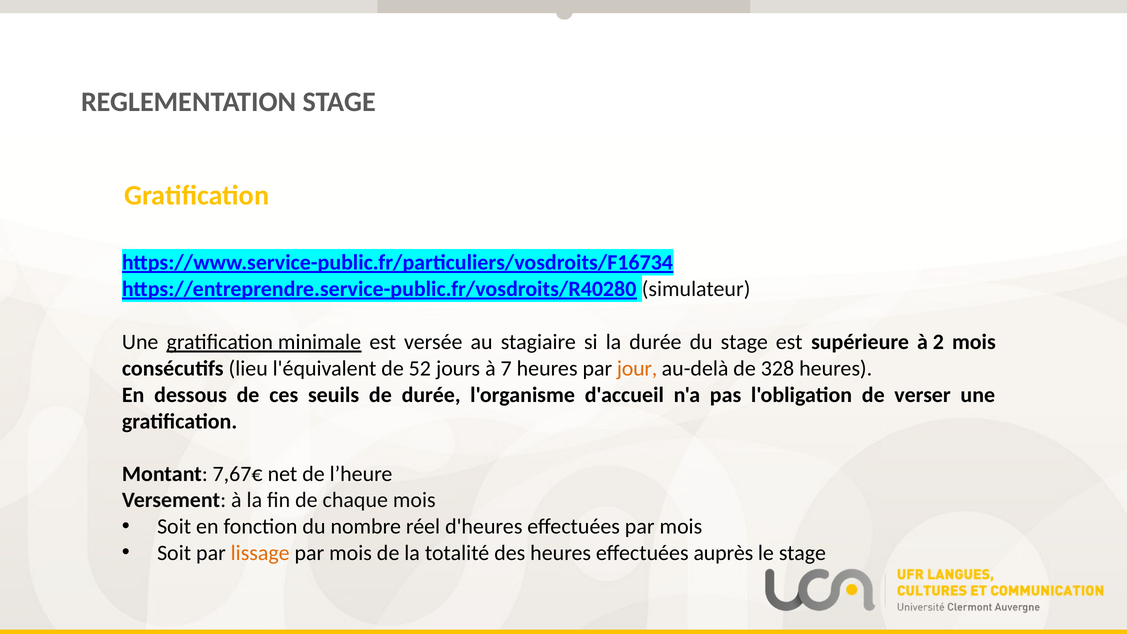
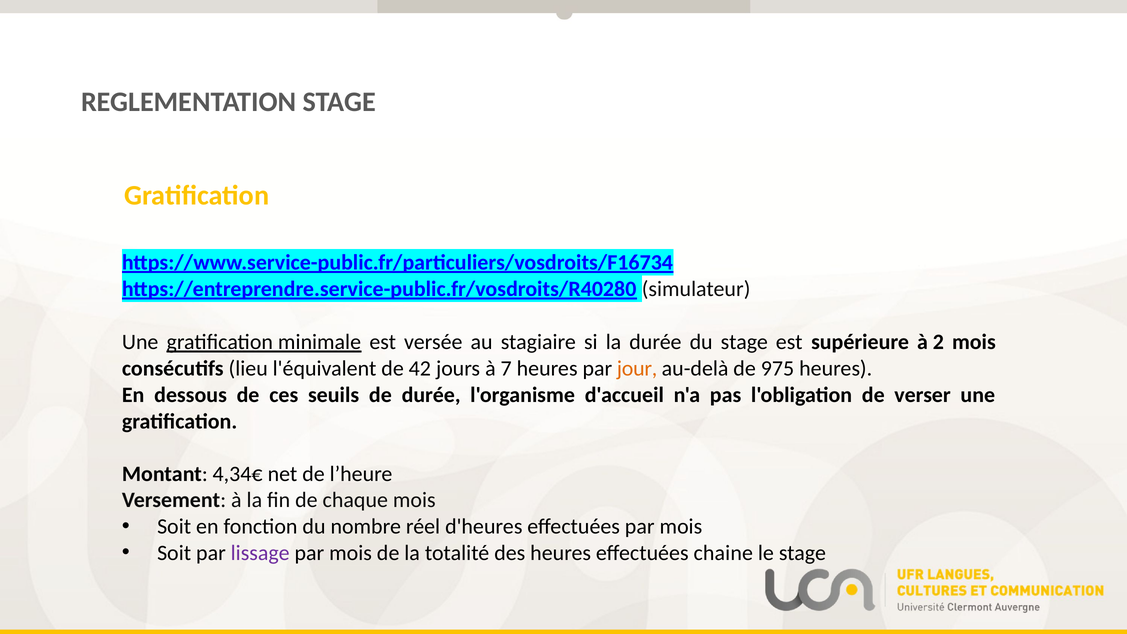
52: 52 -> 42
328: 328 -> 975
7,67€: 7,67€ -> 4,34€
lissage colour: orange -> purple
auprès: auprès -> chaine
